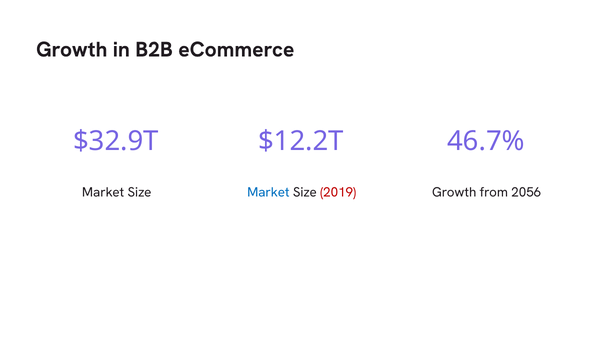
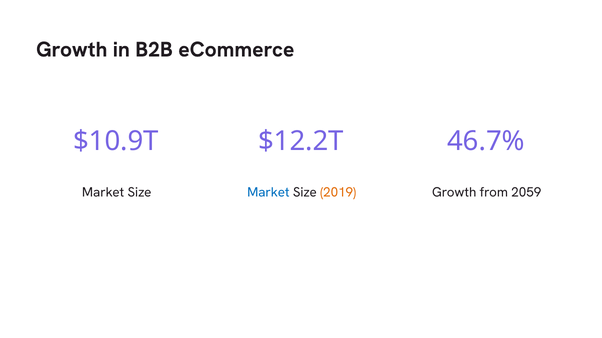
$32.9T: $32.9T -> $10.9T
2019 colour: red -> orange
2056: 2056 -> 2059
